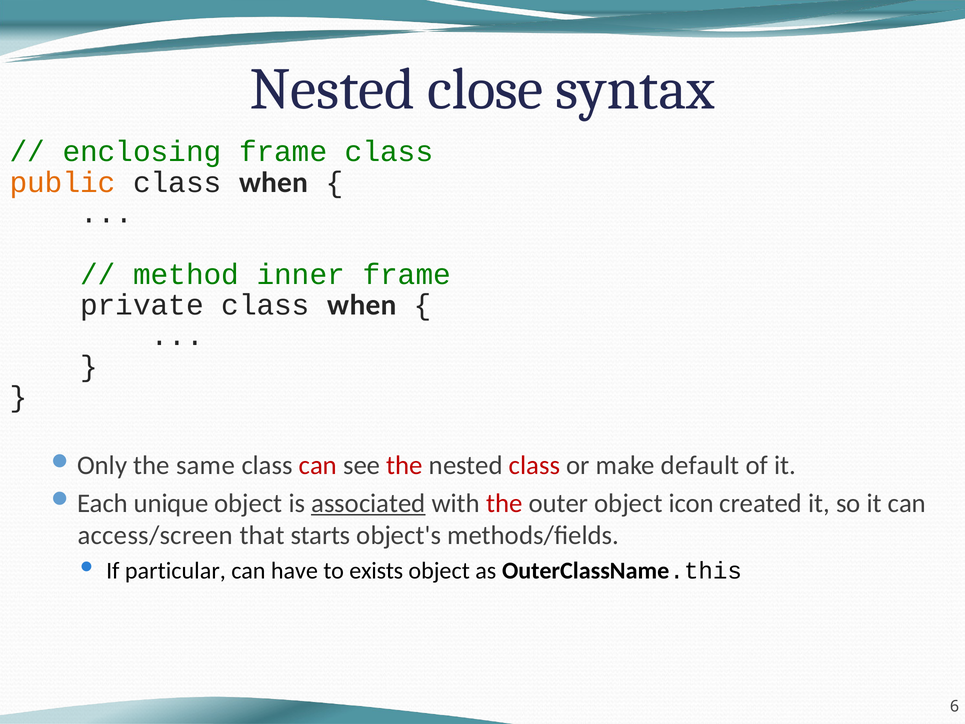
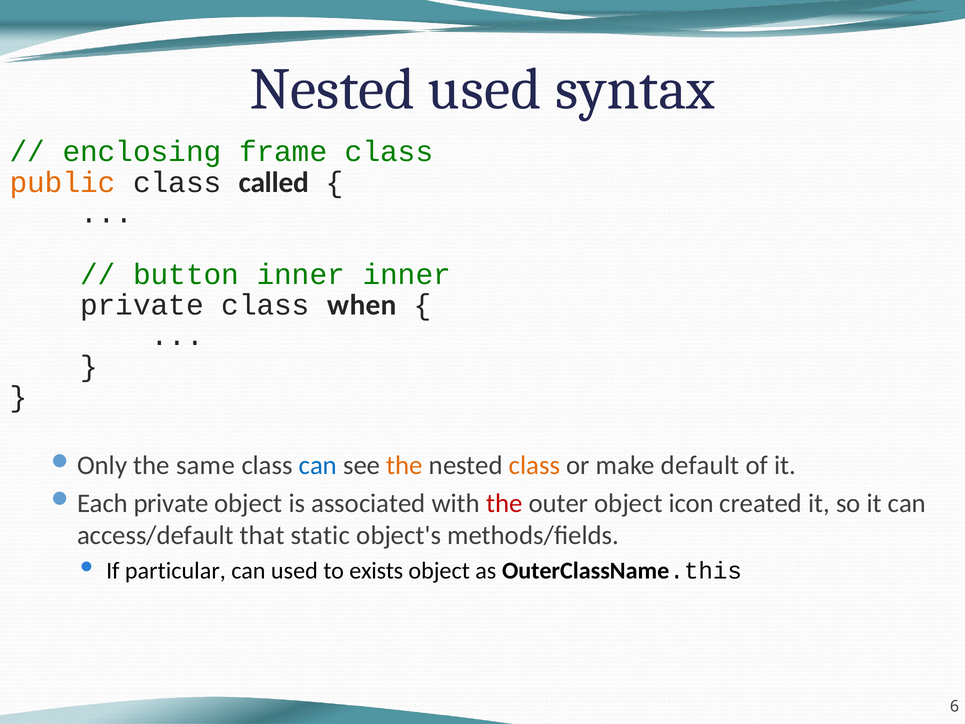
Nested close: close -> used
when at (274, 182): when -> called
method: method -> button
inner frame: frame -> inner
can at (318, 465) colour: red -> blue
the at (405, 465) colour: red -> orange
class at (534, 465) colour: red -> orange
unique at (171, 503): unique -> private
associated underline: present -> none
access/screen: access/screen -> access/default
starts: starts -> static
can have: have -> used
